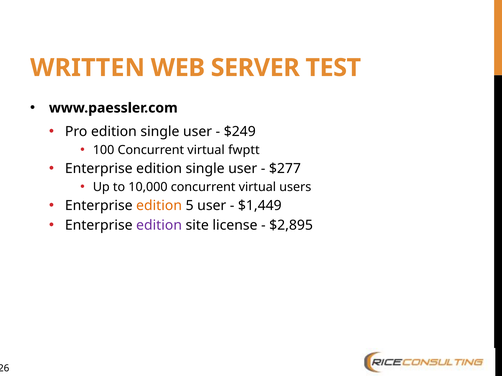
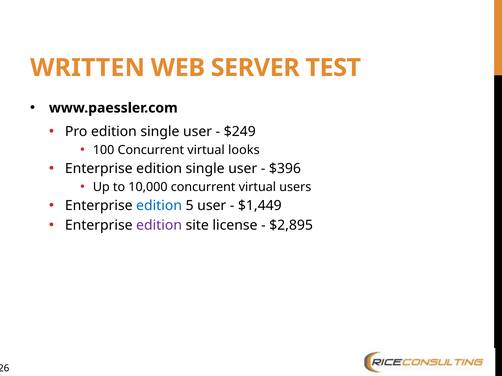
fwptt: fwptt -> looks
$277: $277 -> $396
edition at (159, 206) colour: orange -> blue
